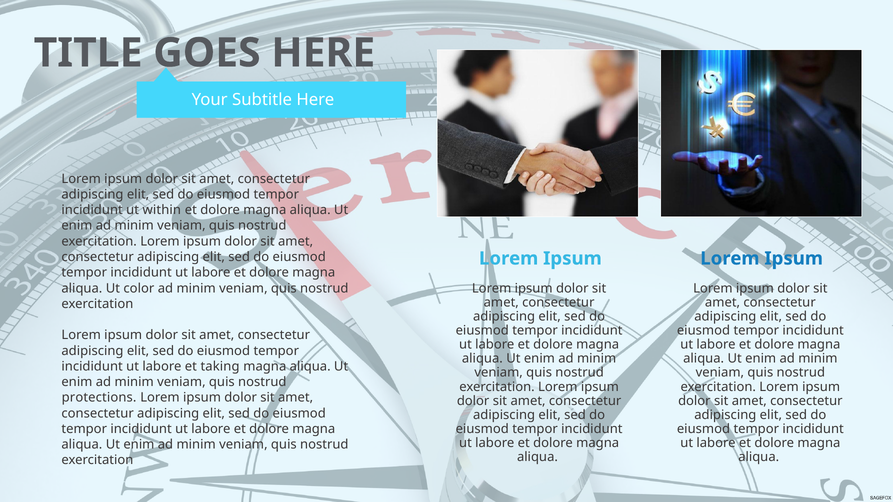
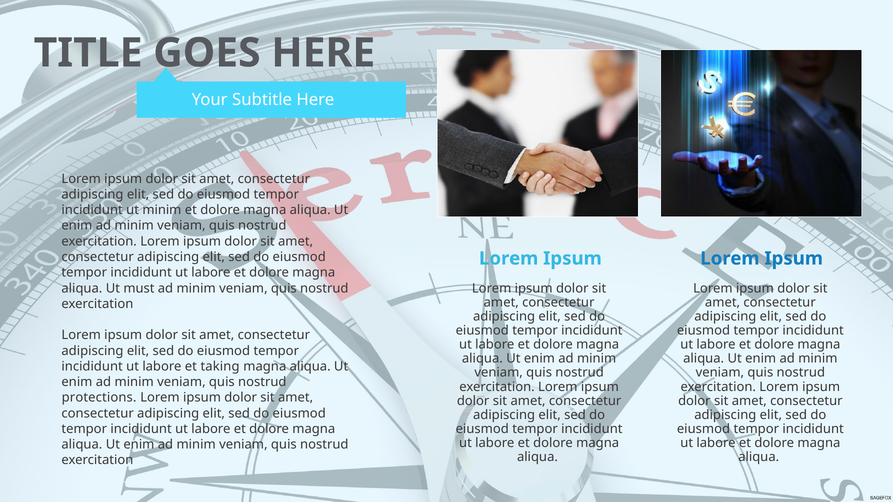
ut within: within -> minim
color: color -> must
